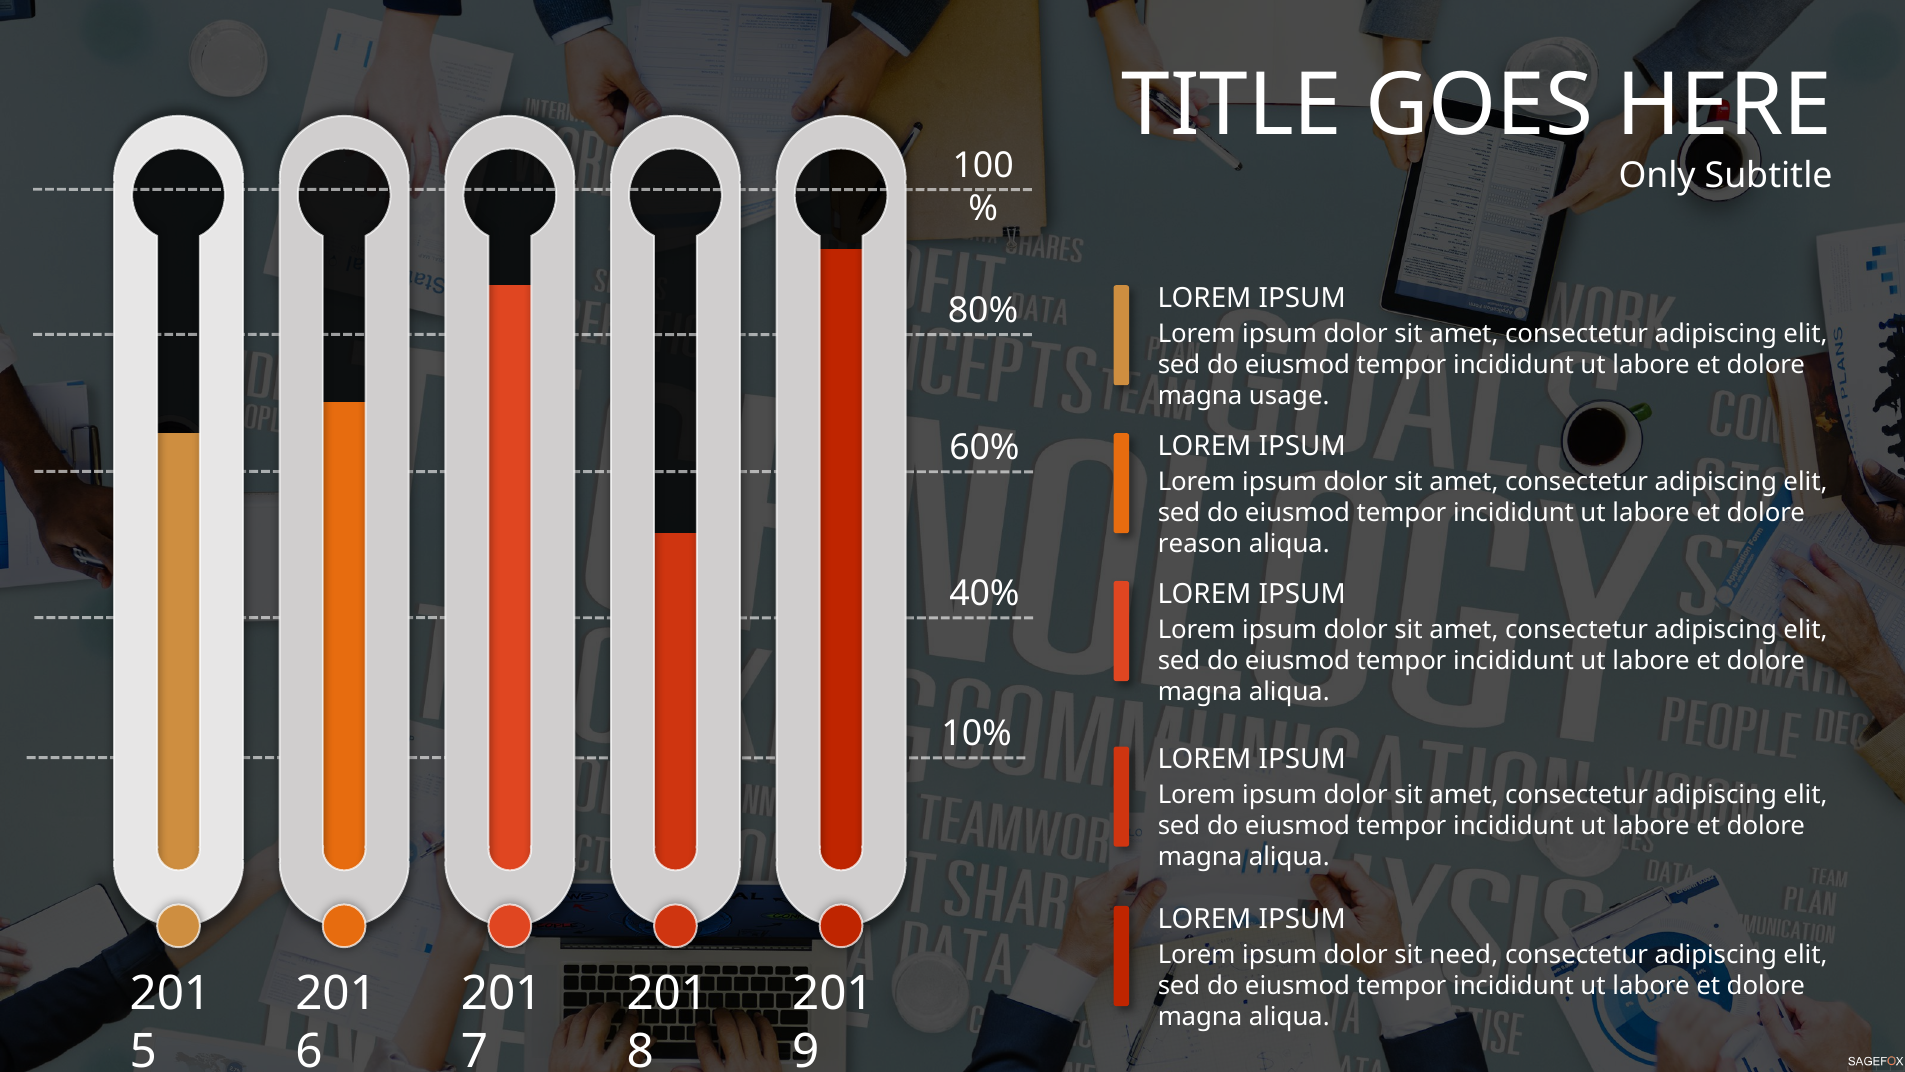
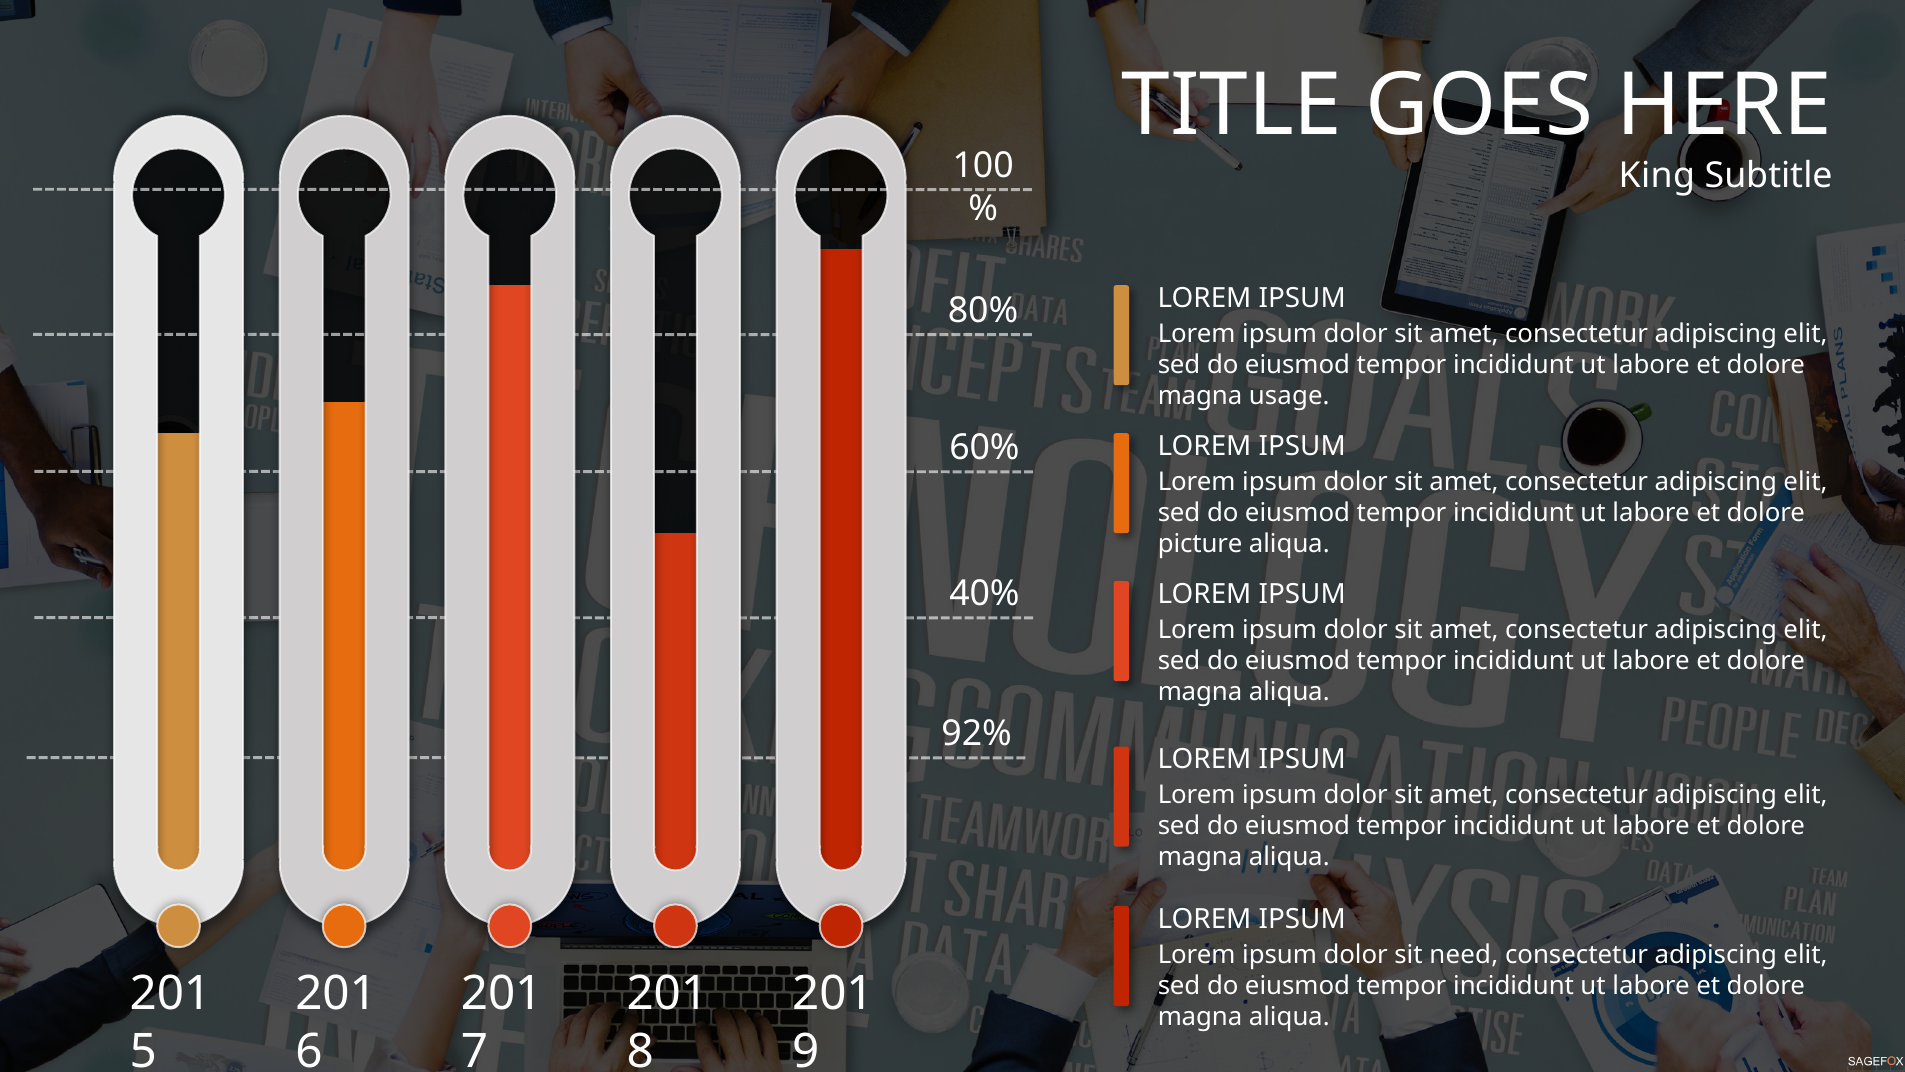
Only: Only -> King
reason: reason -> picture
10%: 10% -> 92%
